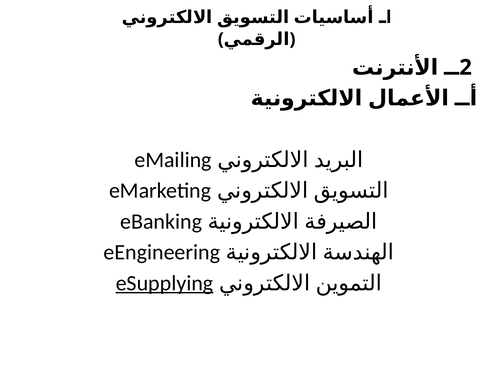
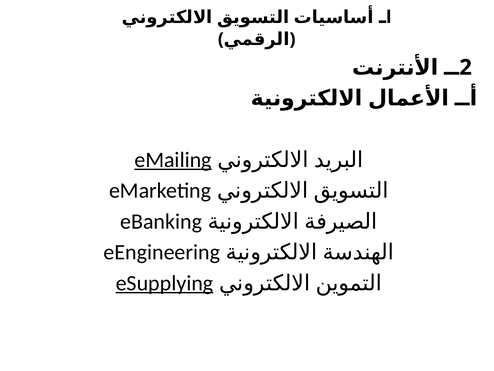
eMailing underline: none -> present
